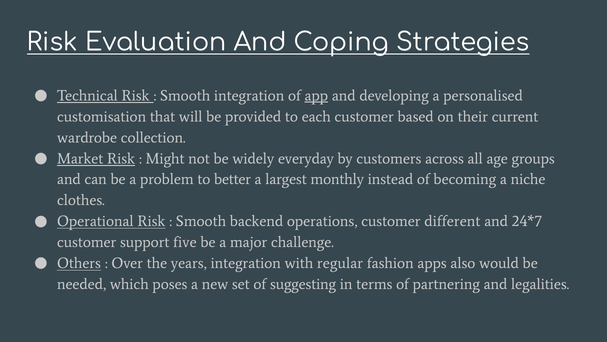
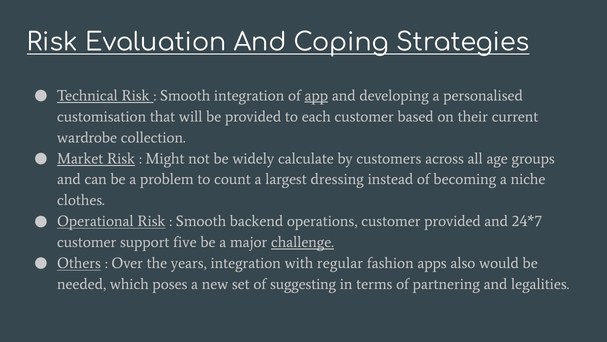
everyday: everyday -> calculate
better: better -> count
monthly: monthly -> dressing
customer different: different -> provided
challenge underline: none -> present
